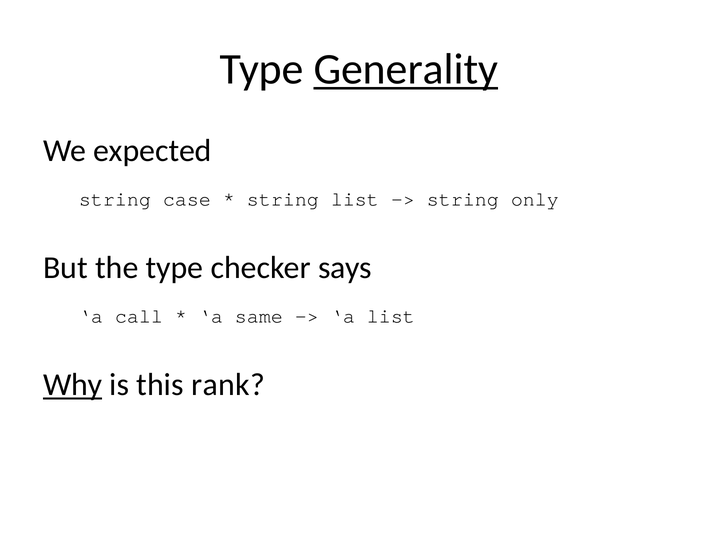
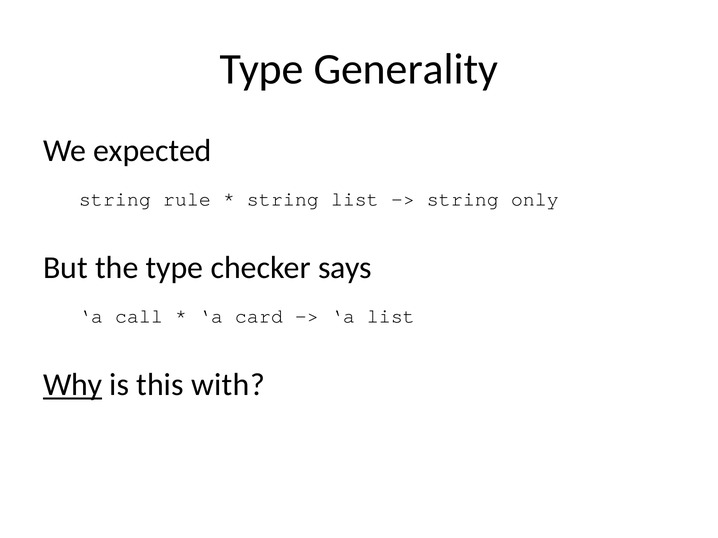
Generality underline: present -> none
case: case -> rule
same: same -> card
rank: rank -> with
